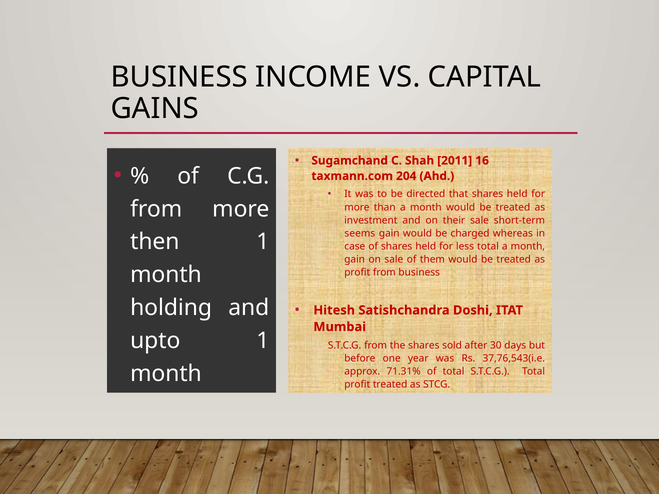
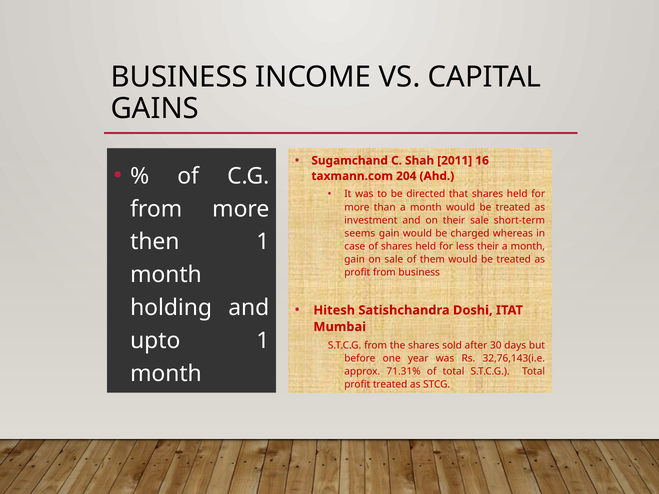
less total: total -> their
37,76,543(i.e: 37,76,543(i.e -> 32,76,143(i.e
